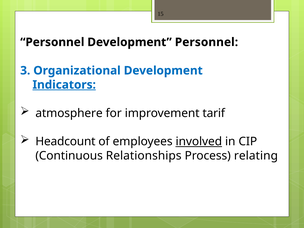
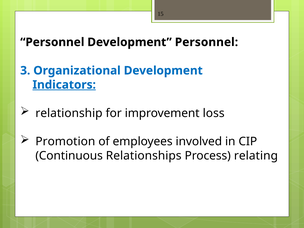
atmosphere: atmosphere -> relationship
tarif: tarif -> loss
Headcount: Headcount -> Promotion
involved underline: present -> none
